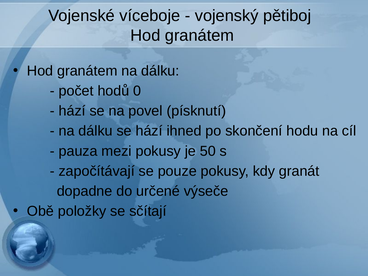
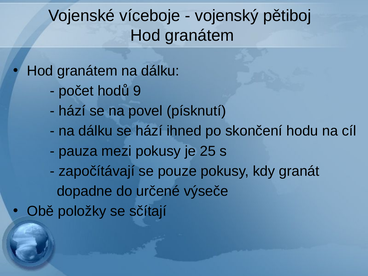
0: 0 -> 9
50: 50 -> 25
